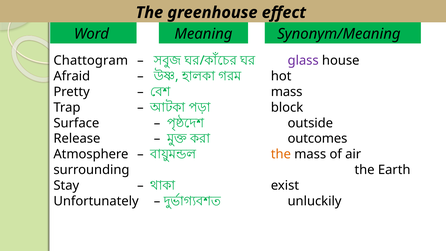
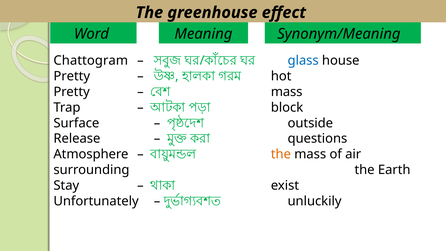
glass colour: purple -> blue
Afraid at (72, 76): Afraid -> Pretty
outcomes: outcomes -> questions
